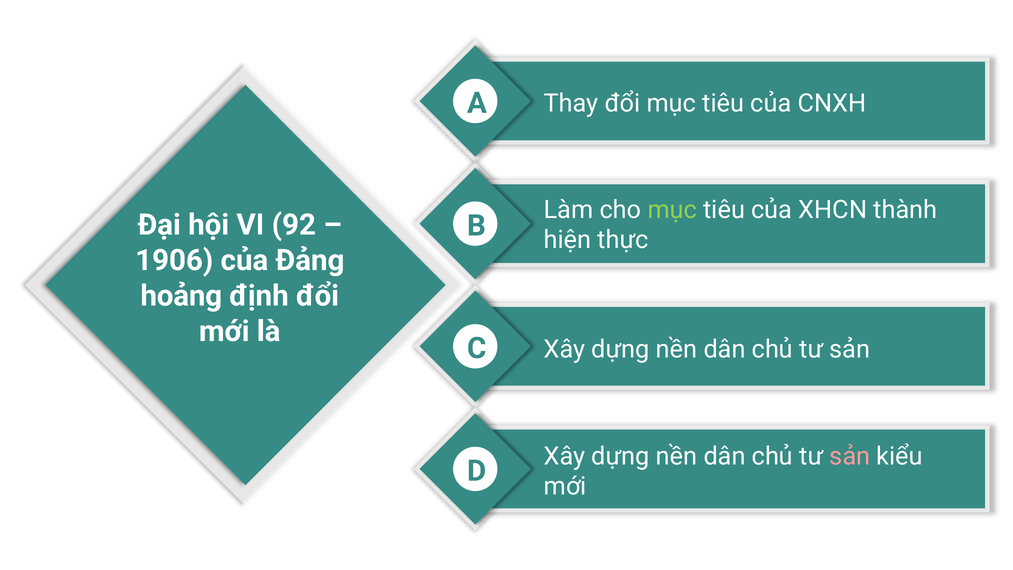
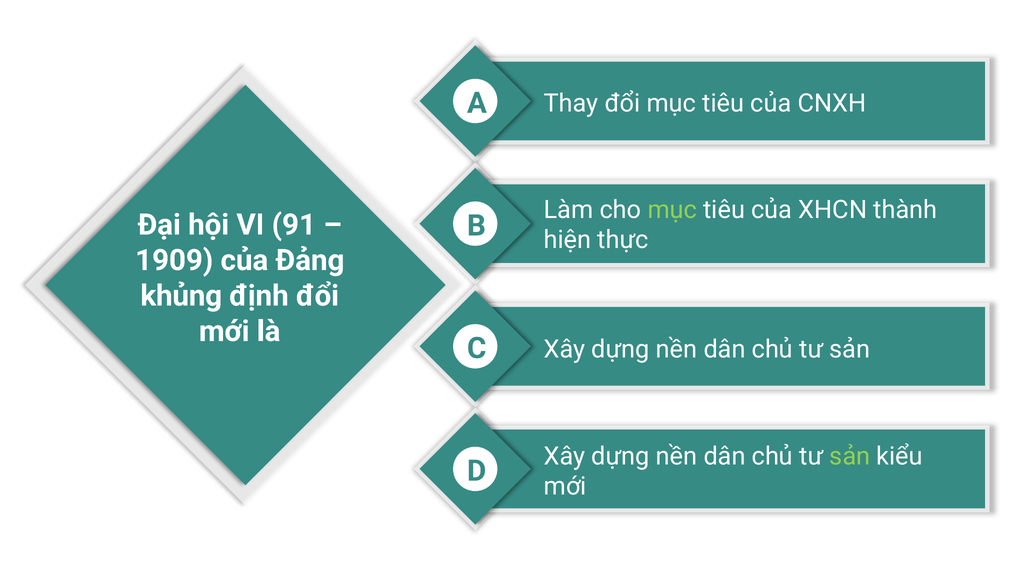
92: 92 -> 91
1906: 1906 -> 1909
hoảng: hoảng -> khủng
sản at (850, 456) colour: pink -> light green
